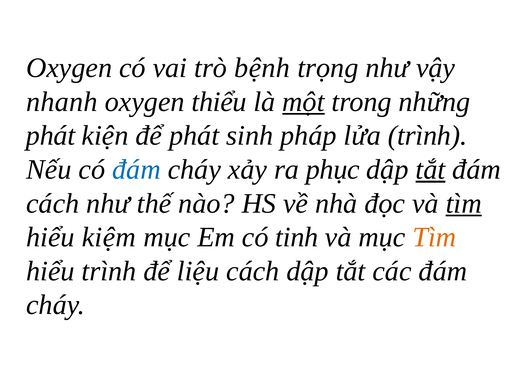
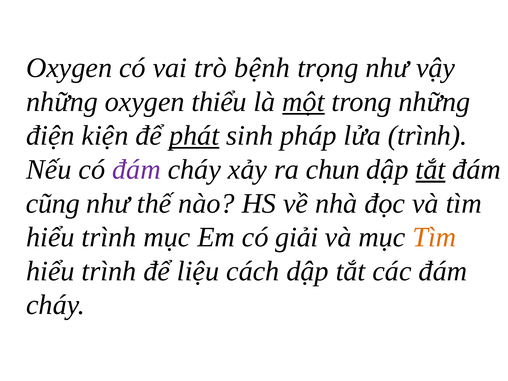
nhanh at (62, 102): nhanh -> những
phát at (51, 136): phát -> điện
phát at (194, 136) underline: none -> present
đám at (136, 170) colour: blue -> purple
phục: phục -> chun
cách at (53, 203): cách -> cũng
tìm at (464, 203) underline: present -> none
kiệm at (109, 237): kiệm -> trình
tinh: tinh -> giải
